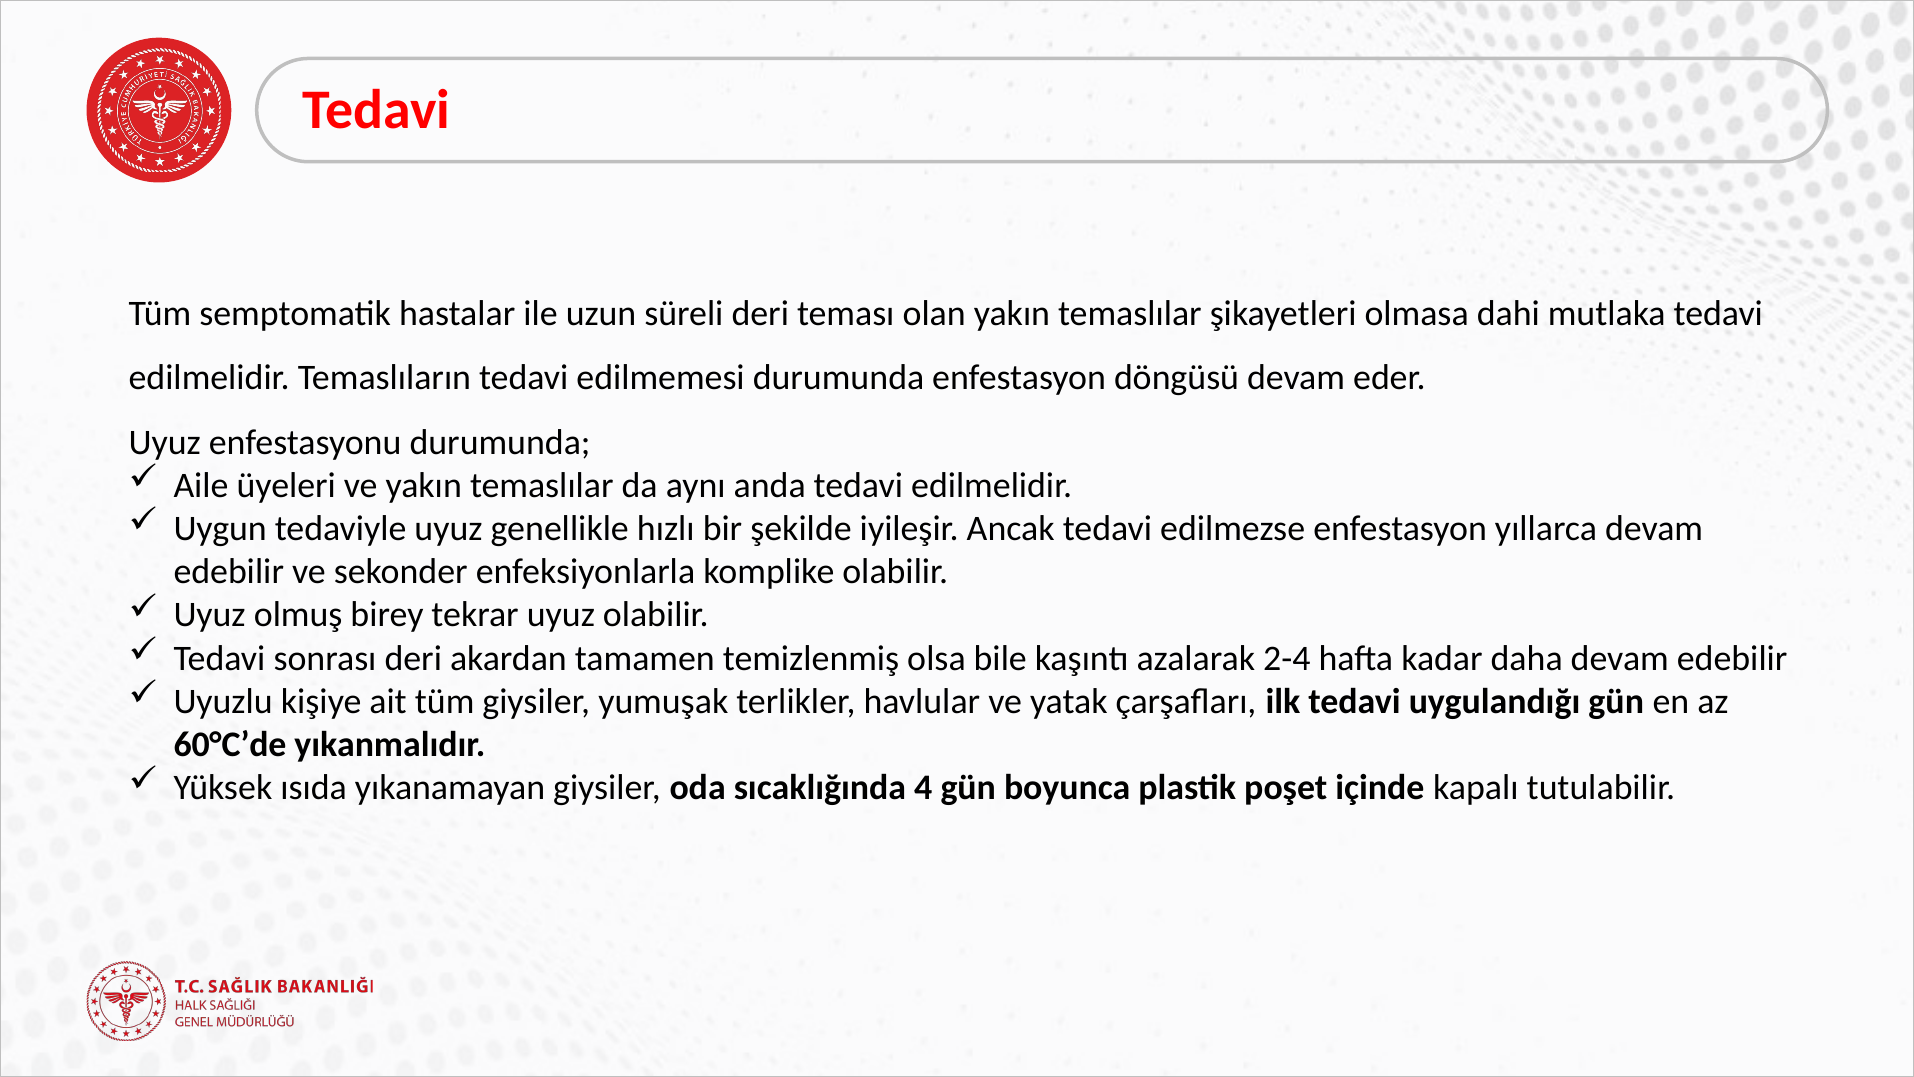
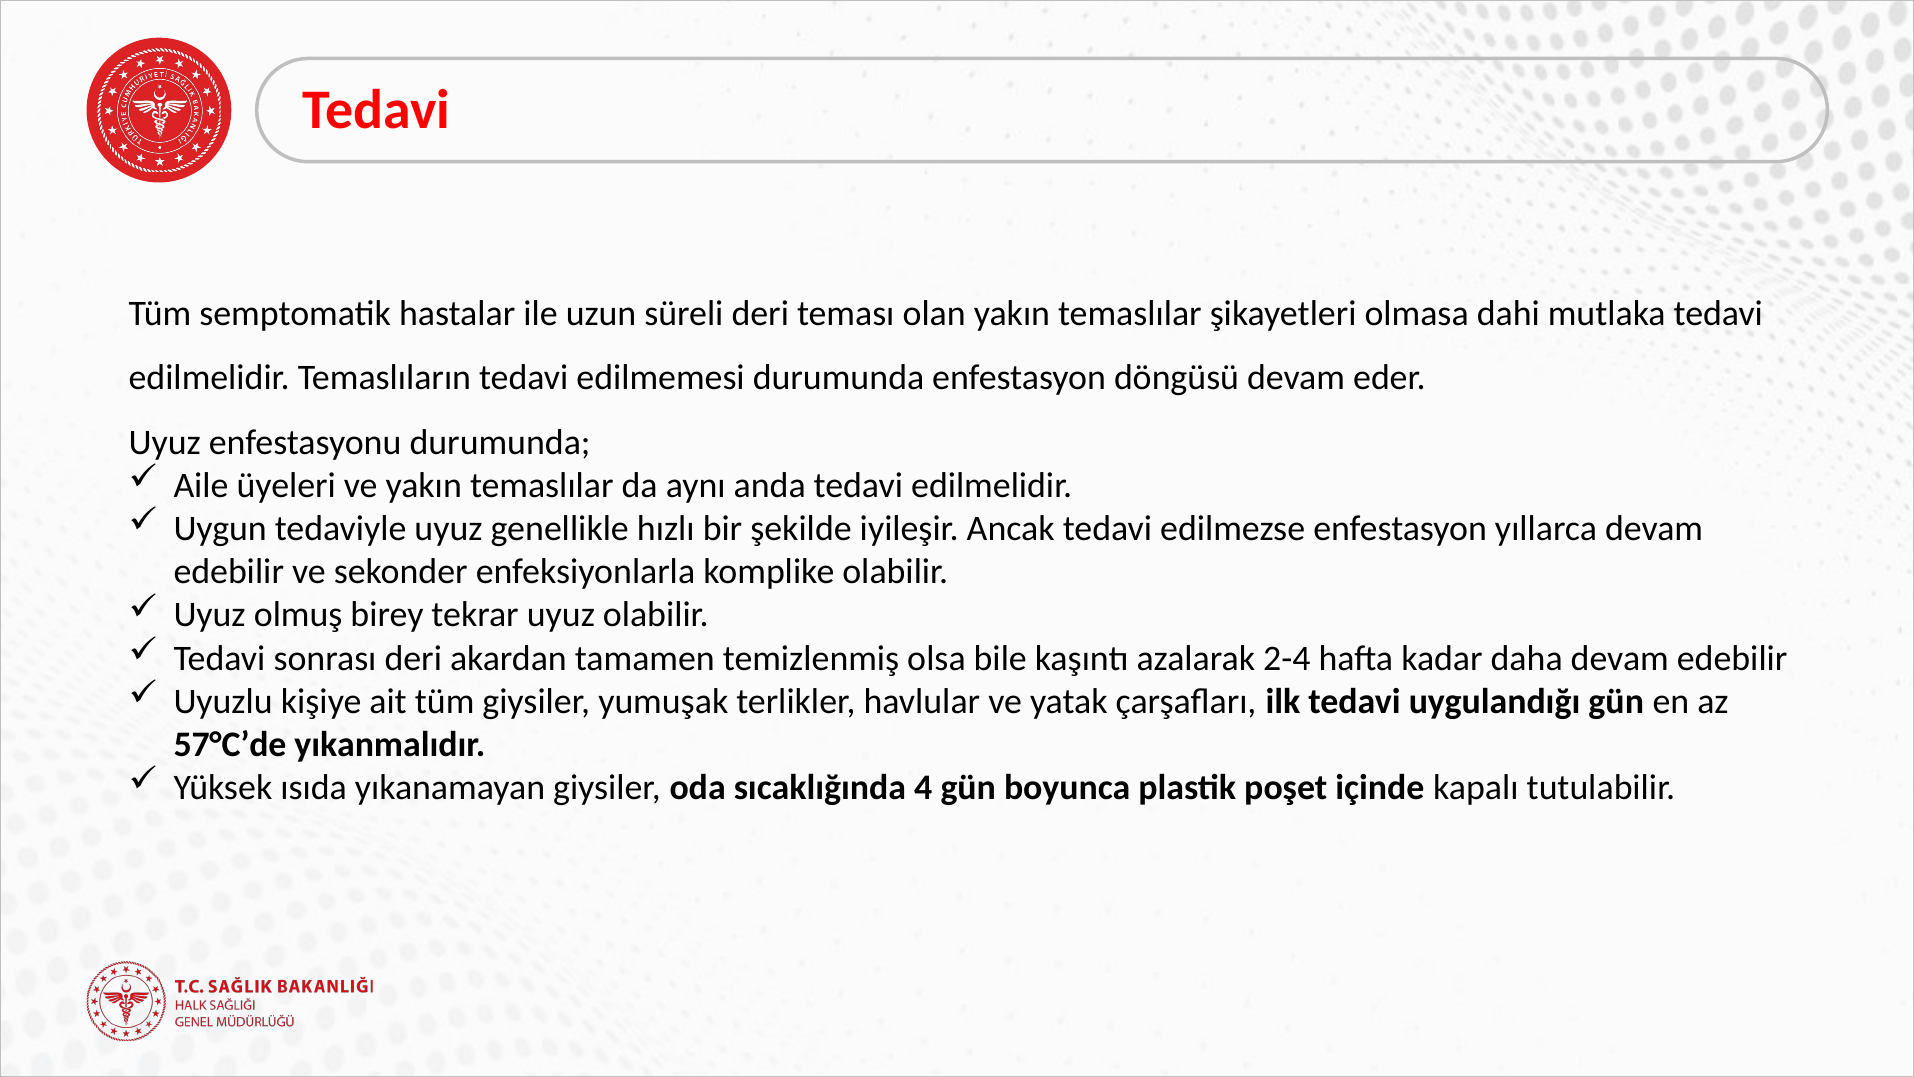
60°C’de: 60°C’de -> 57°C’de
